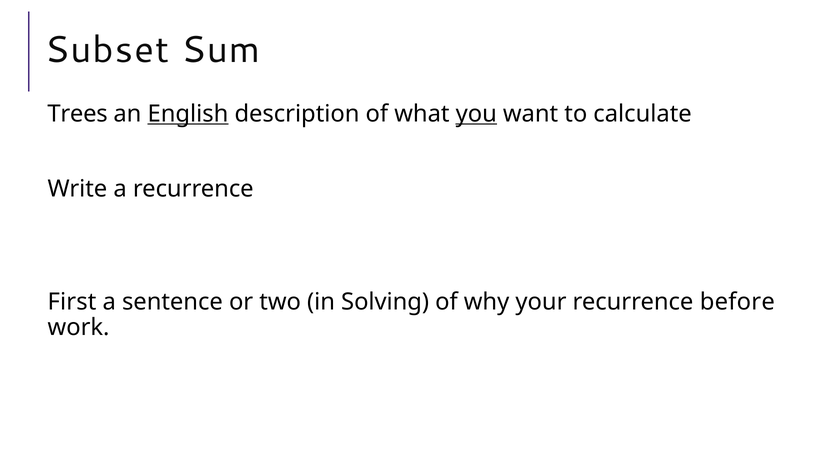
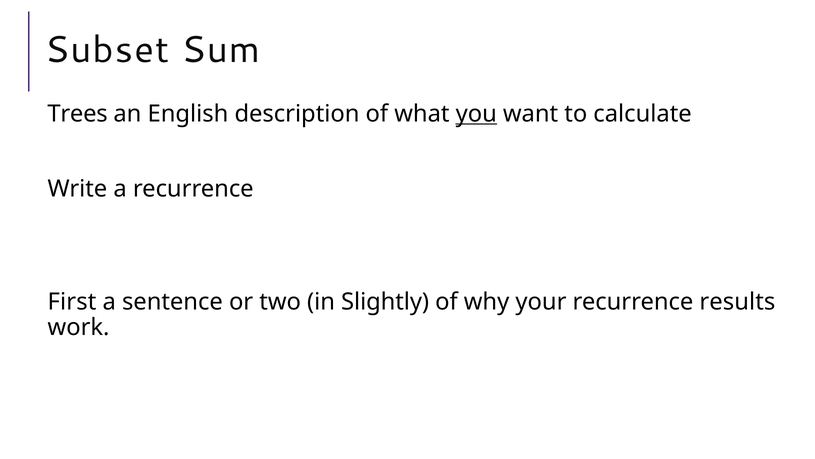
English underline: present -> none
Solving: Solving -> Slightly
before: before -> results
